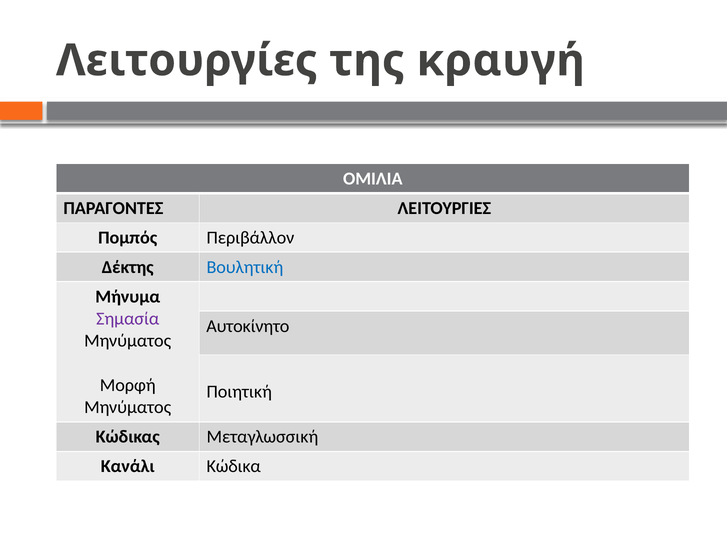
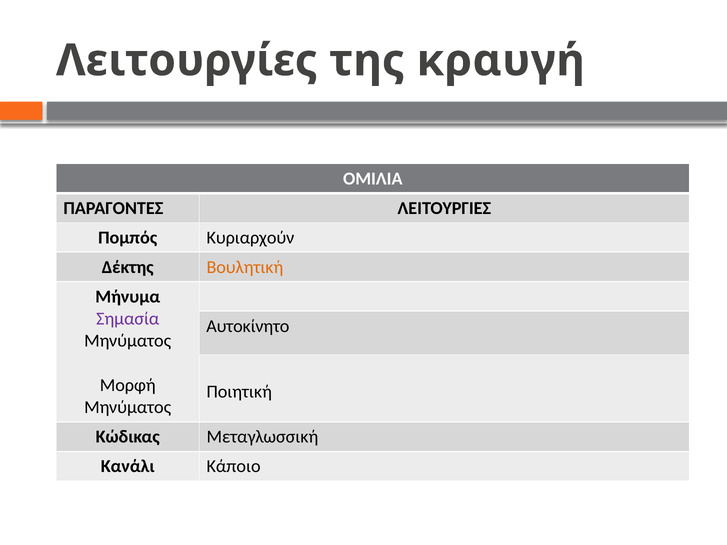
Περιβάλλον: Περιβάλλον -> Κυριαρχούν
Βουλητική colour: blue -> orange
Κώδικα: Κώδικα -> Κάποιο
